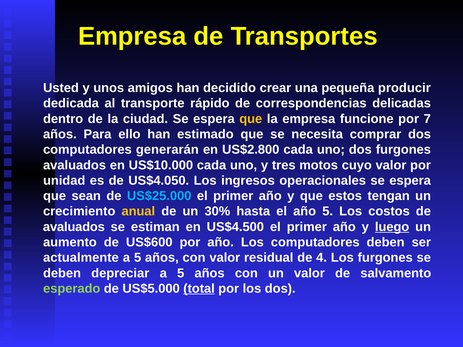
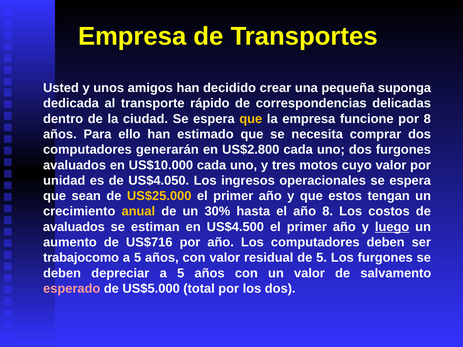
producir: producir -> suponga
por 7: 7 -> 8
US$25.000 colour: light blue -> yellow
año 5: 5 -> 8
US$600: US$600 -> US$716
actualmente: actualmente -> trabajocomo
de 4: 4 -> 5
esperado colour: light green -> pink
total underline: present -> none
